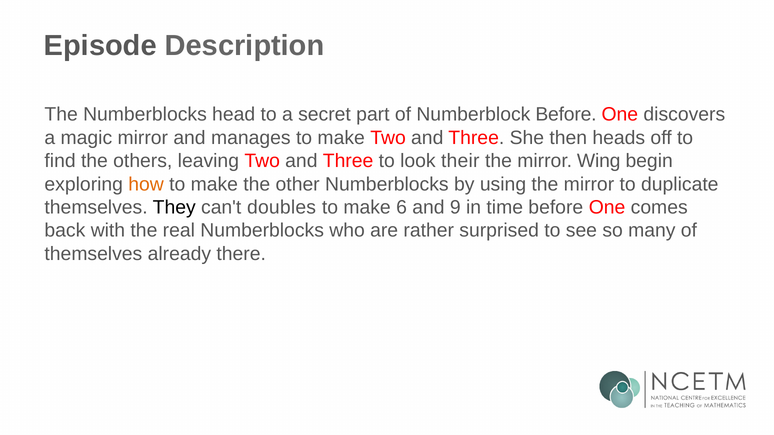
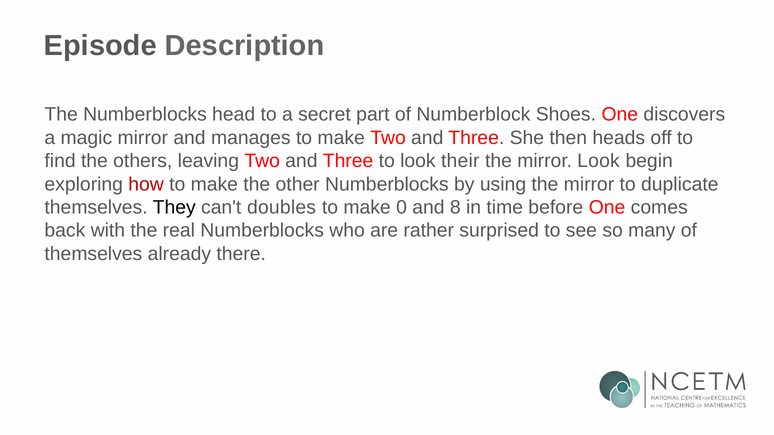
Numberblock Before: Before -> Shoes
mirror Wing: Wing -> Look
how colour: orange -> red
6: 6 -> 0
9: 9 -> 8
